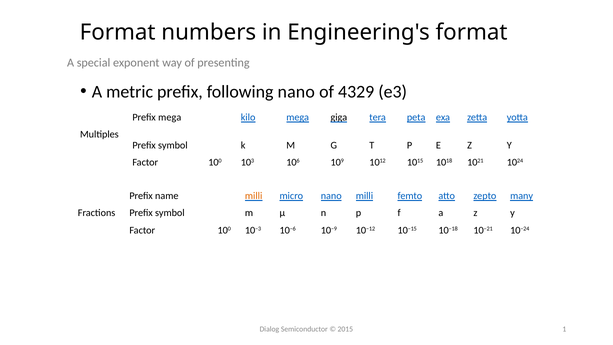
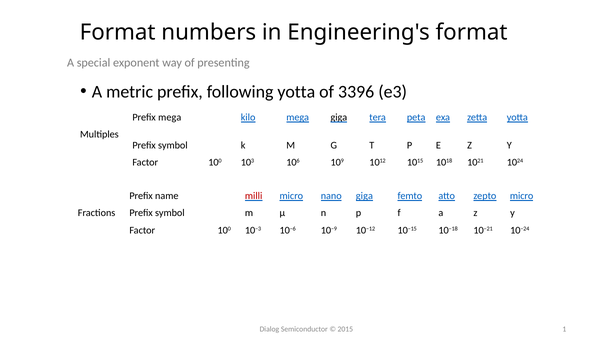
following nano: nano -> yotta
4329: 4329 -> 3396
milli at (254, 196) colour: orange -> red
nano milli: milli -> giga
zepto many: many -> micro
